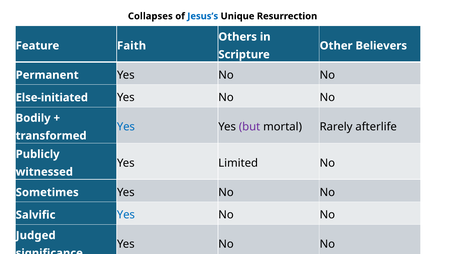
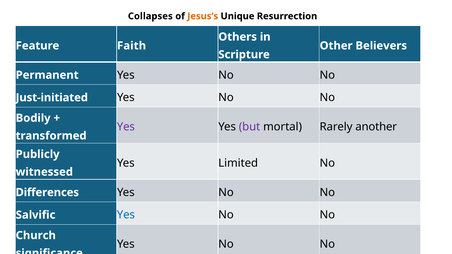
Jesus’s colour: blue -> orange
Else‑initiated: Else‑initiated -> Just‑initiated
Yes at (126, 127) colour: blue -> purple
afterlife: afterlife -> another
Sometimes: Sometimes -> Differences
Judged: Judged -> Church
